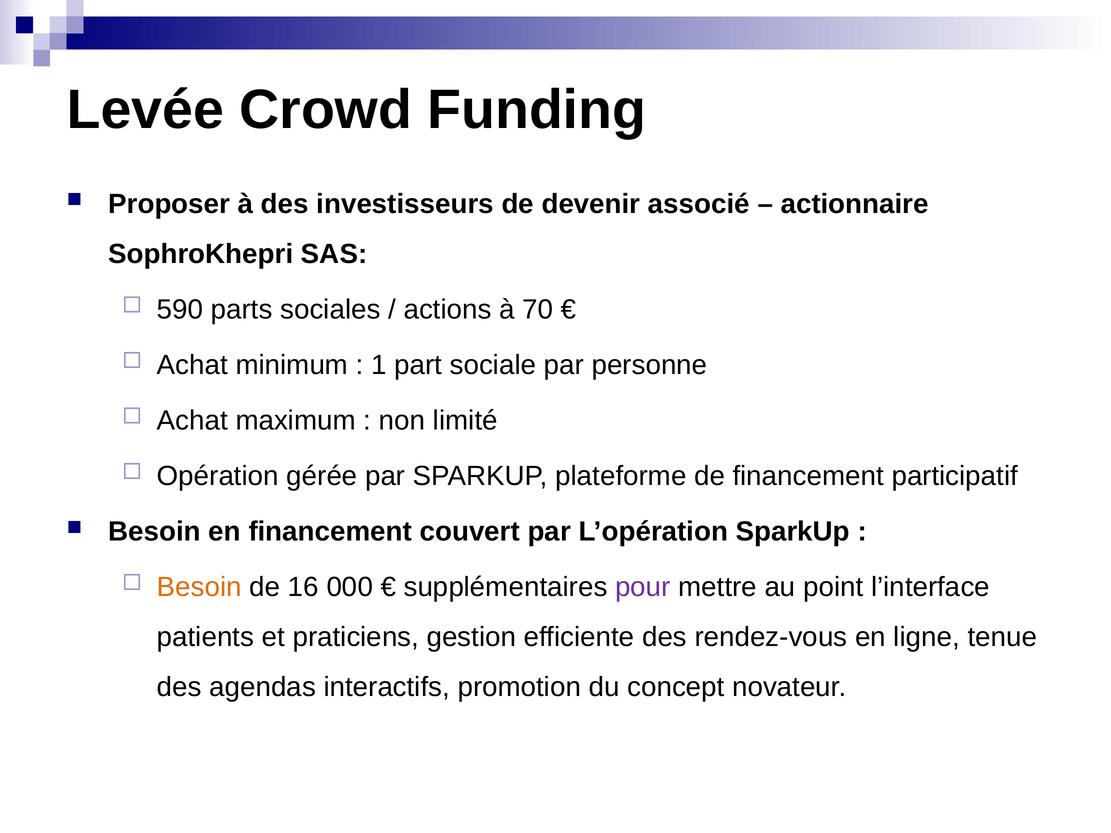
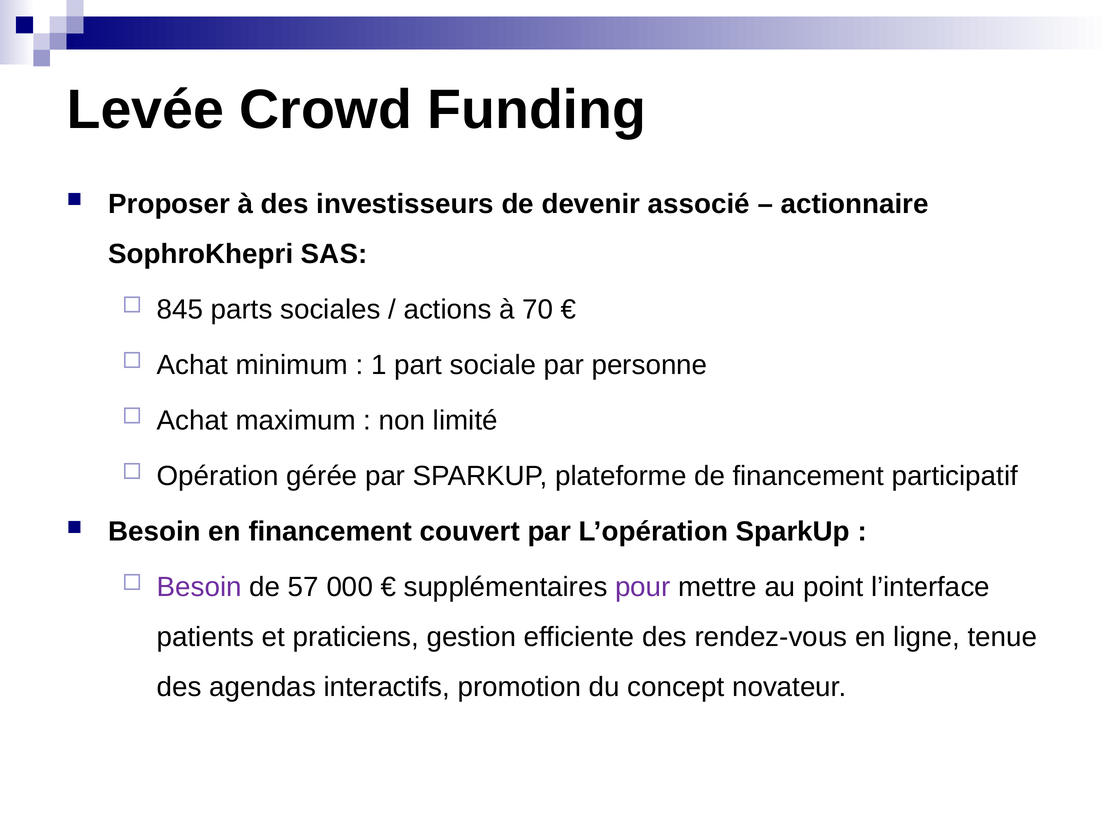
590: 590 -> 845
Besoin at (199, 587) colour: orange -> purple
16: 16 -> 57
